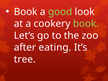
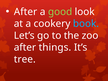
Book at (26, 12): Book -> After
book at (86, 24) colour: light green -> light blue
eating: eating -> things
